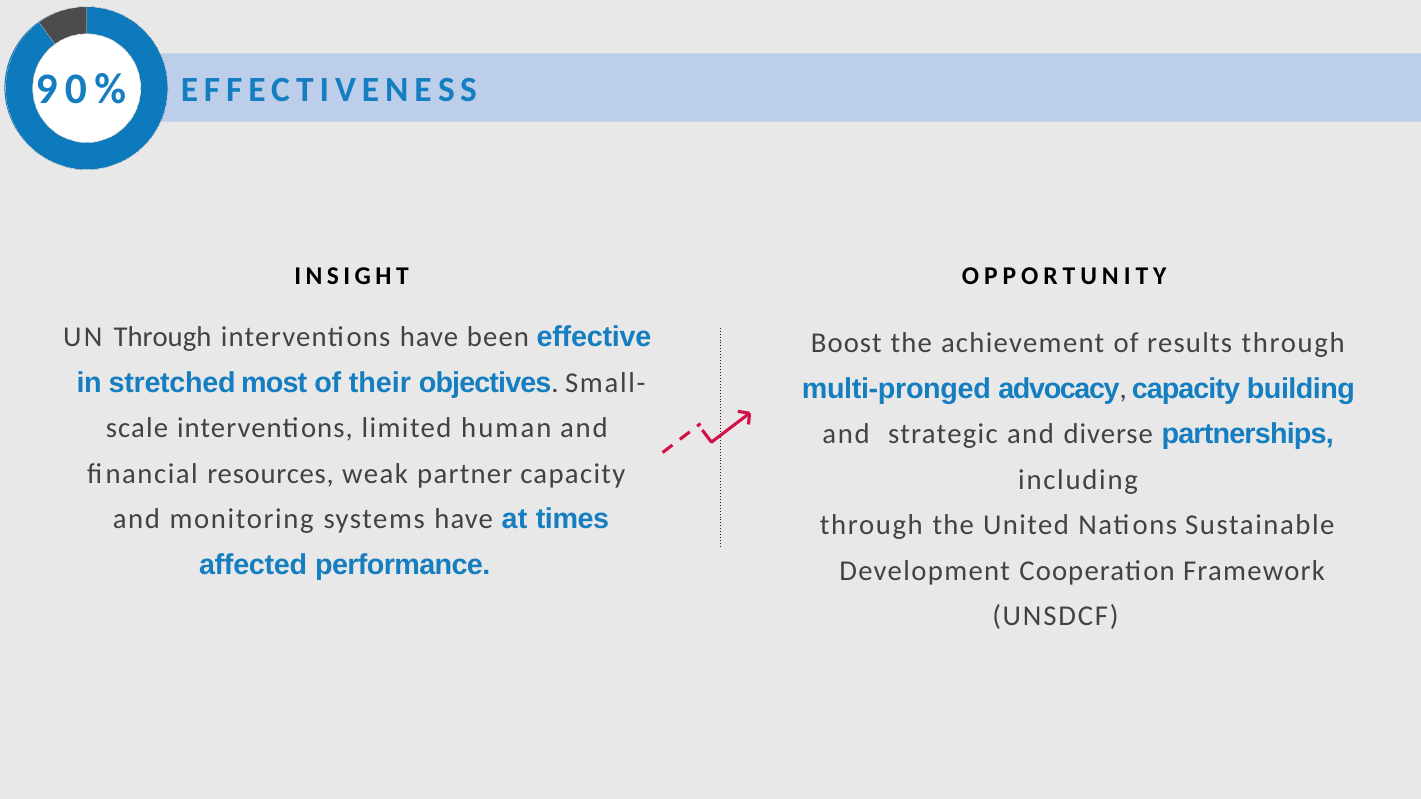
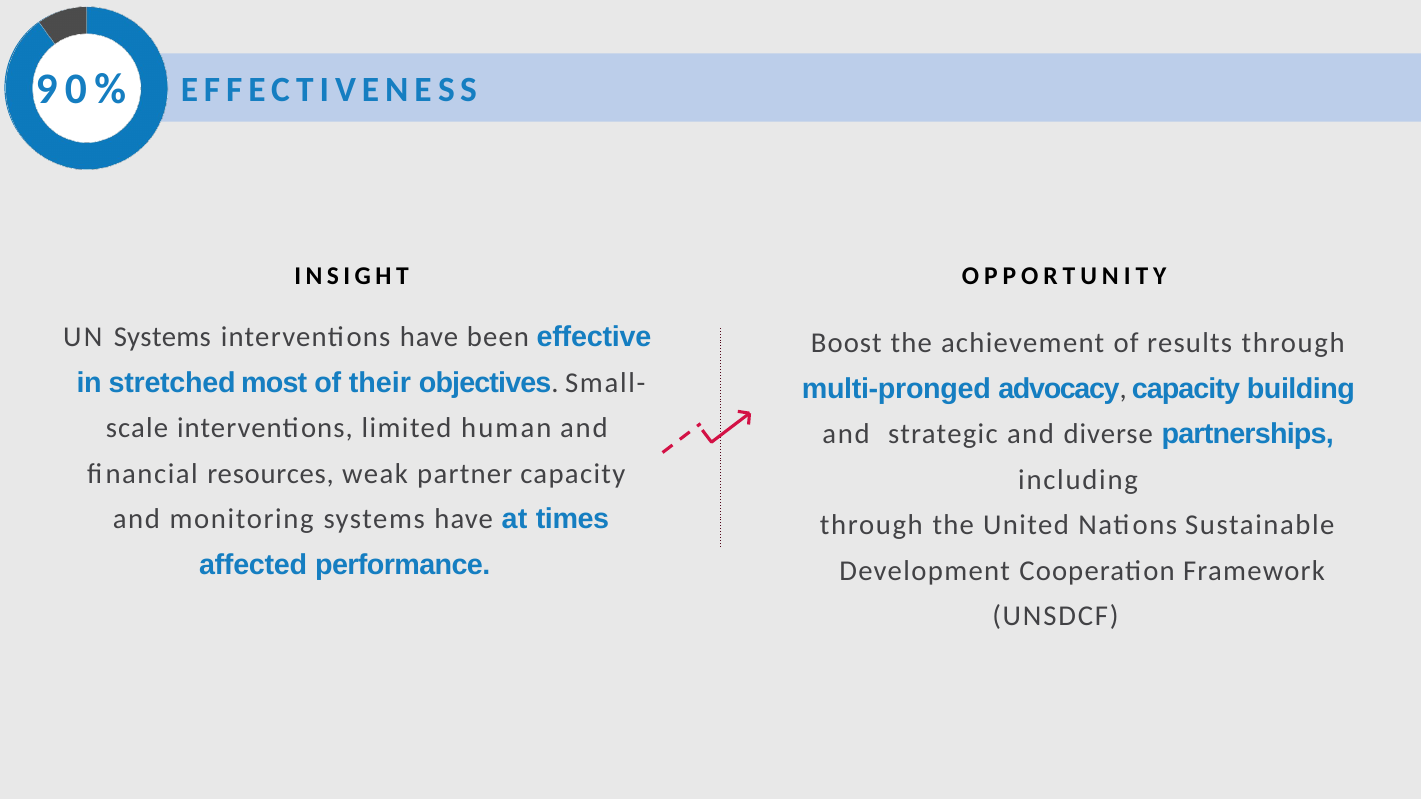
UN Through: Through -> Systems
